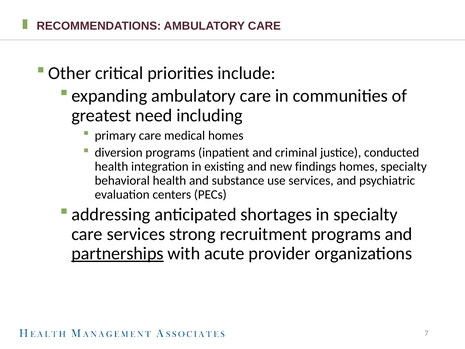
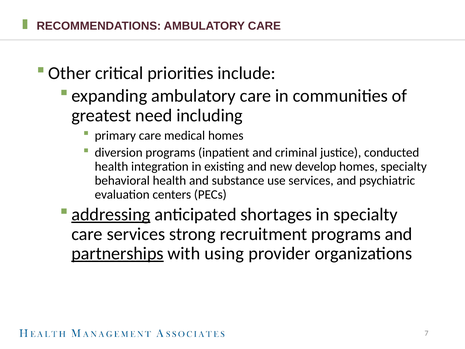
findings: findings -> develop
addressing underline: none -> present
acute: acute -> using
